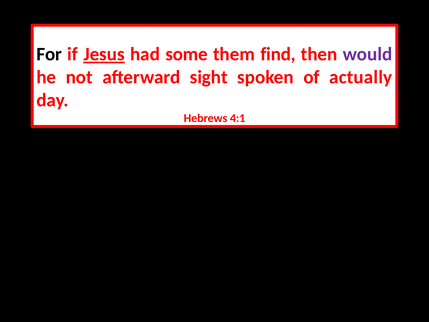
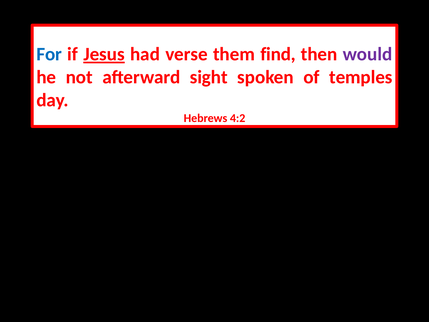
For colour: black -> blue
some: some -> verse
actually: actually -> temples
4:1: 4:1 -> 4:2
